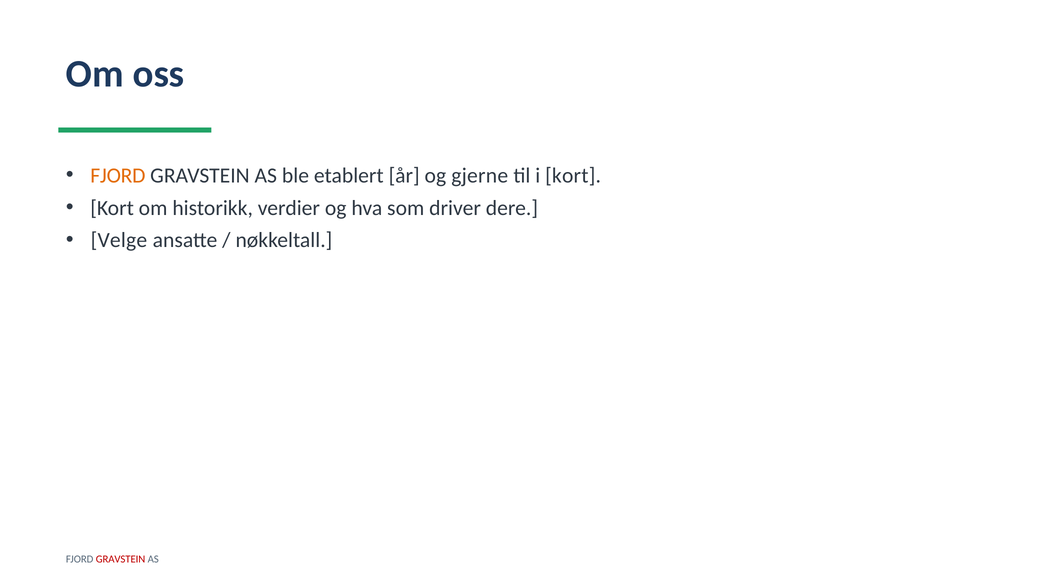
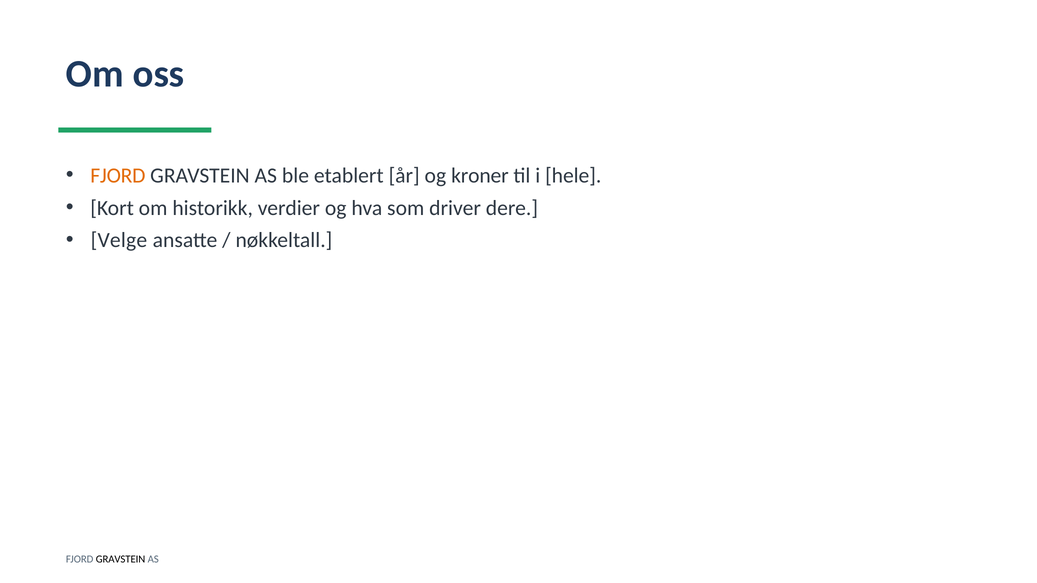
gjerne: gjerne -> kroner
i kort: kort -> hele
GRAVSTEIN at (121, 560) colour: red -> black
